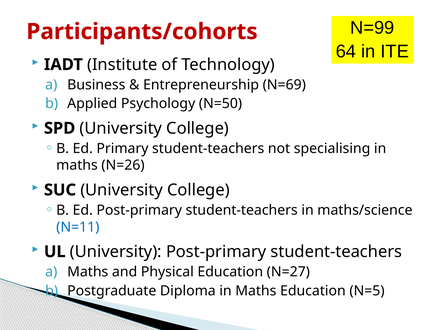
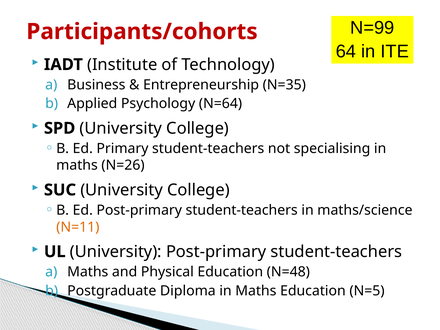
N=69: N=69 -> N=35
N=50: N=50 -> N=64
N=11 colour: blue -> orange
N=27: N=27 -> N=48
